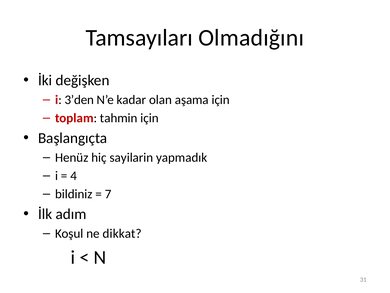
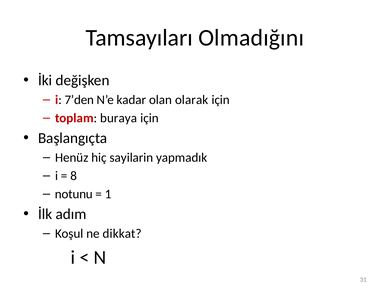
3’den: 3’den -> 7’den
aşama: aşama -> olarak
tahmin: tahmin -> buraya
4: 4 -> 8
bildiniz: bildiniz -> notunu
7: 7 -> 1
